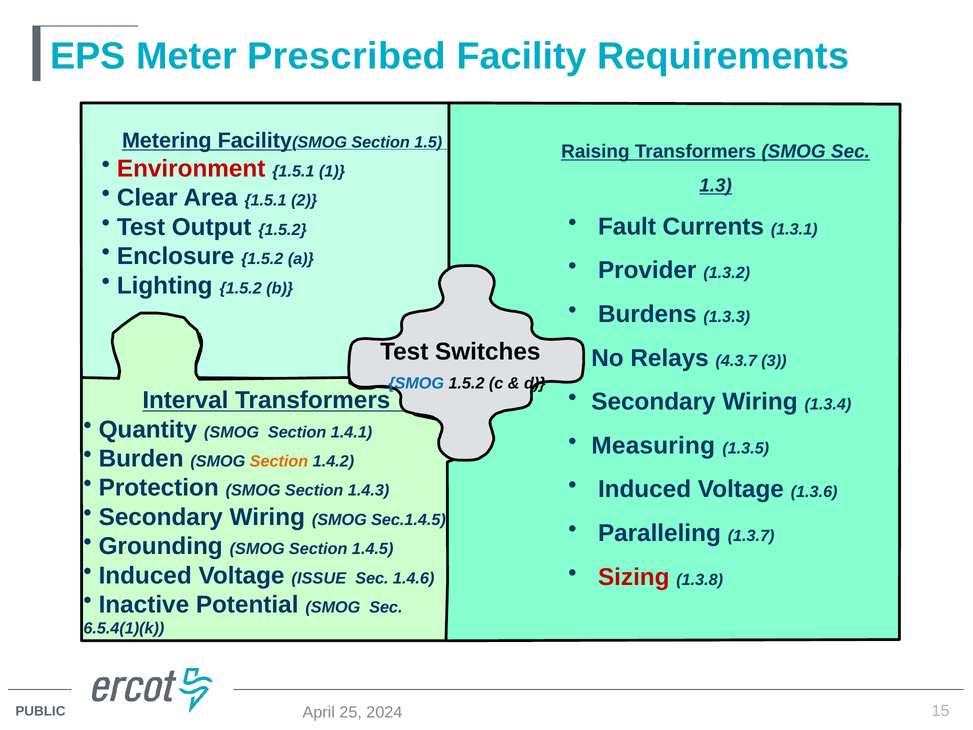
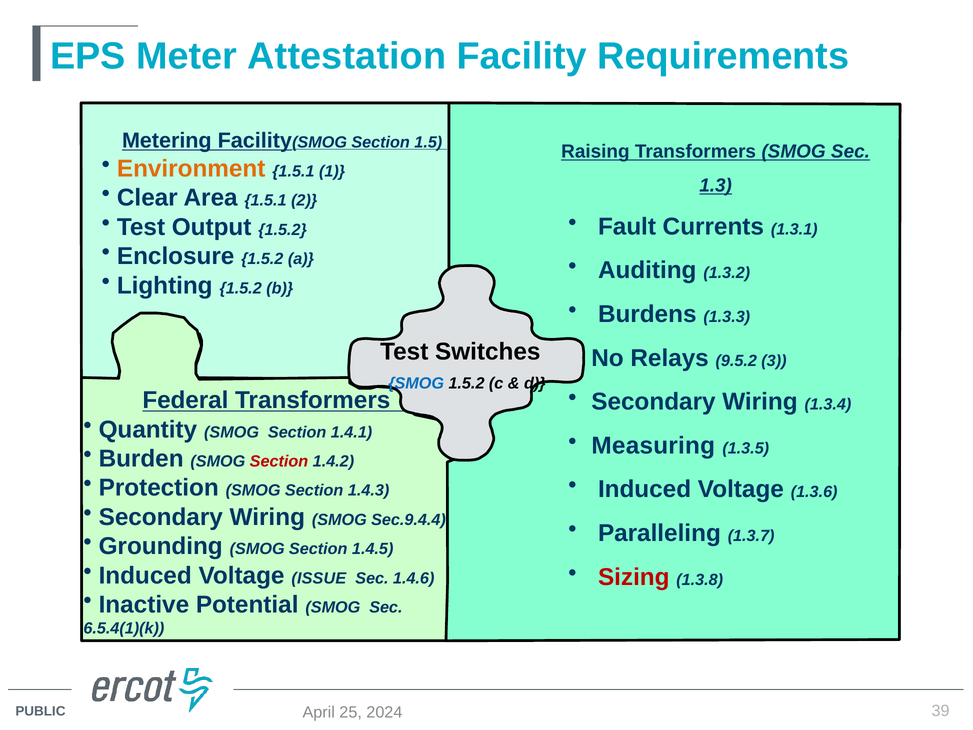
Prescribed: Prescribed -> Attestation
Environment colour: red -> orange
Provider: Provider -> Auditing
4.3.7: 4.3.7 -> 9.5.2
Interval: Interval -> Federal
Section at (279, 461) colour: orange -> red
Sec.1.4.5: Sec.1.4.5 -> Sec.9.4.4
15: 15 -> 39
